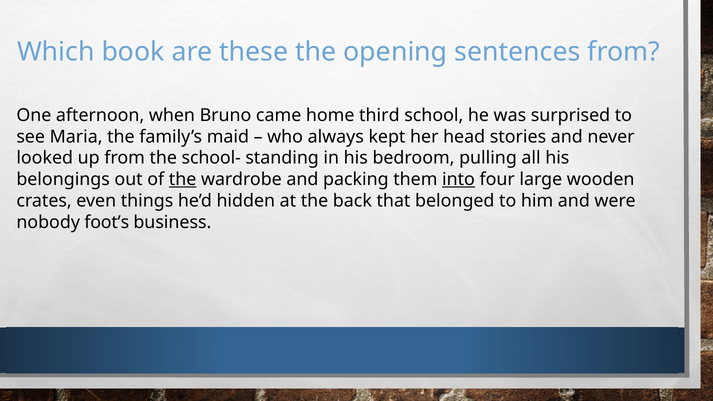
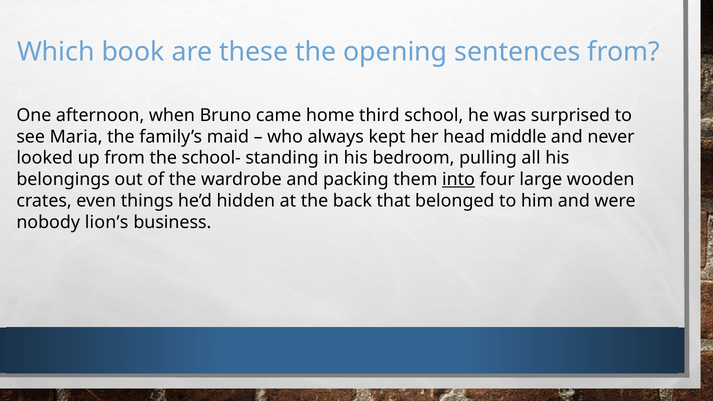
stories: stories -> middle
the at (183, 179) underline: present -> none
foot’s: foot’s -> lion’s
